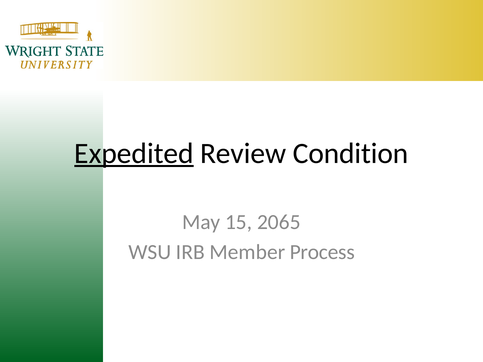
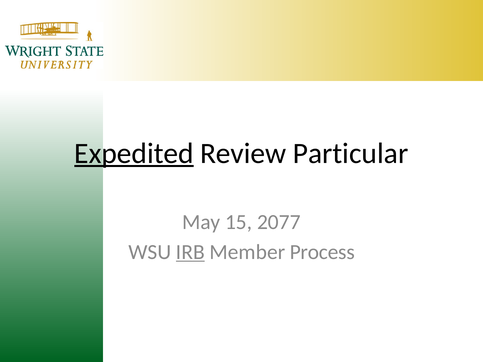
Condition: Condition -> Particular
2065: 2065 -> 2077
IRB underline: none -> present
